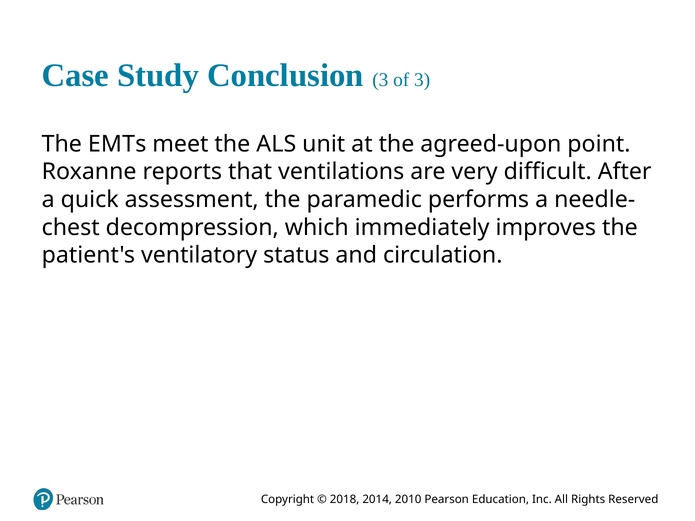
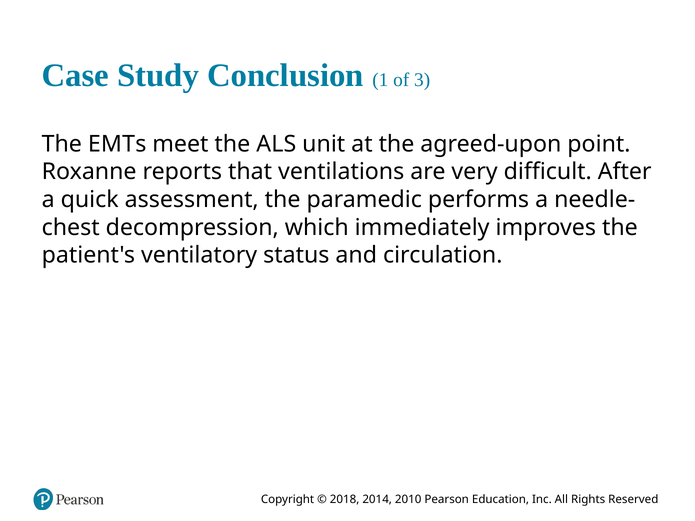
Conclusion 3: 3 -> 1
